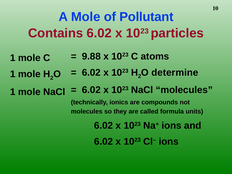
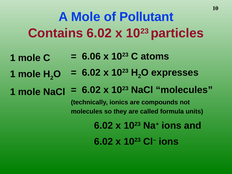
9.88: 9.88 -> 6.06
determine: determine -> expresses
